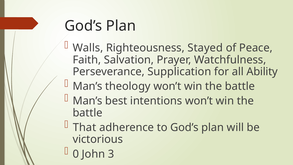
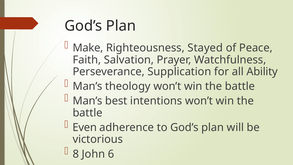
Walls: Walls -> Make
That: That -> Even
0: 0 -> 8
3: 3 -> 6
